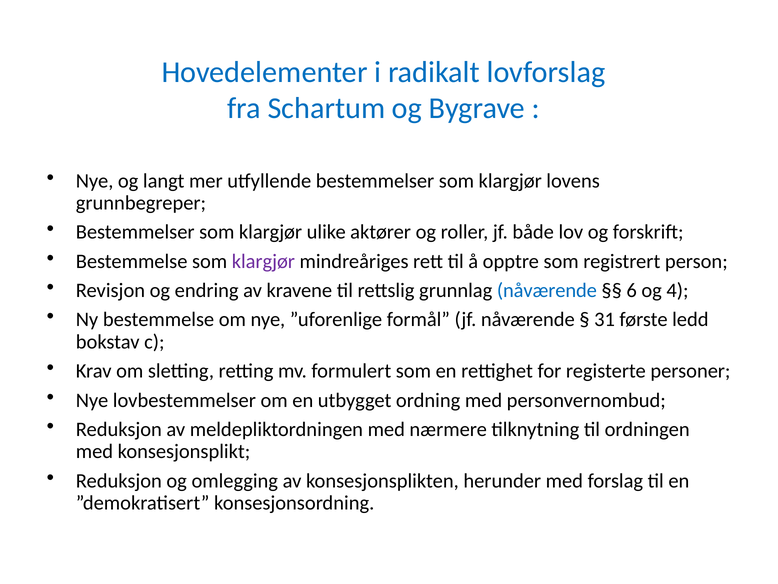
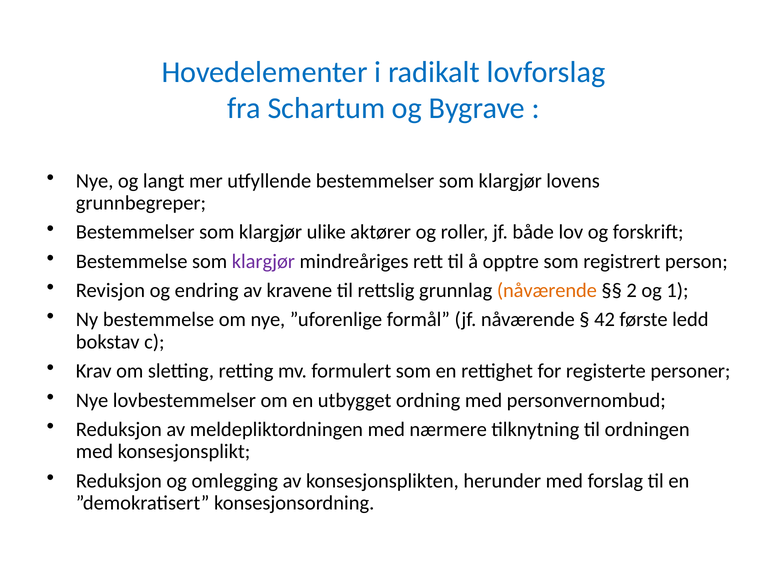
nåværende at (547, 290) colour: blue -> orange
6: 6 -> 2
4: 4 -> 1
31: 31 -> 42
